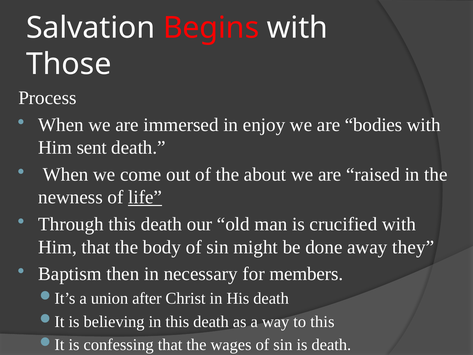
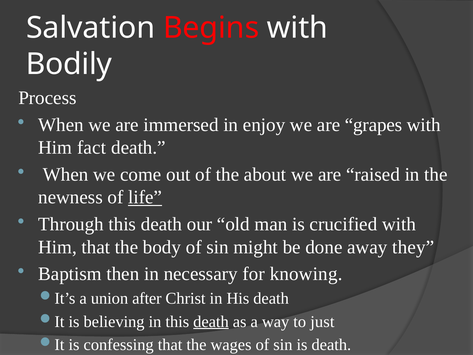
Those: Those -> Bodily
bodies: bodies -> grapes
sent: sent -> fact
members: members -> knowing
death at (211, 321) underline: none -> present
to this: this -> just
